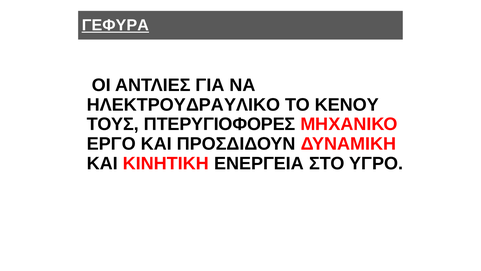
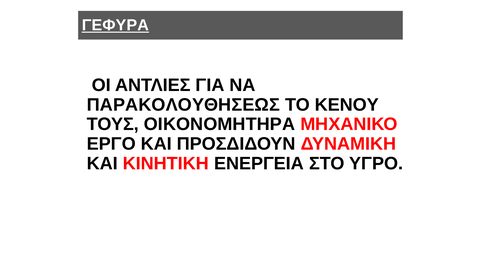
ΗΛΕΚΤPΟΥΔΡΑΥΛΙΚΟ: ΗΛΕΚΤPΟΥΔΡΑΥΛΙΚΟ -> ΠΑΡΑΚΟΛΟΥΘΗΣΕΩΣ
ΠΤΕΡΥΓΙΟΦΟΡΕΣ: ΠΤΕΡΥΓΙΟΦΟΡΕΣ -> ΟΙΚΟΝΟΜΗΤΗΡΑ
